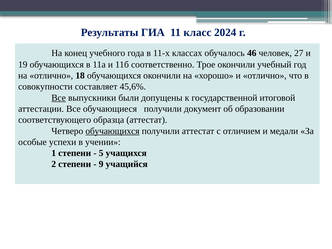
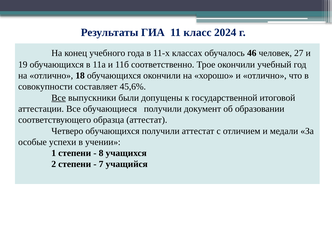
обучающихся at (112, 131) underline: present -> none
5: 5 -> 8
9: 9 -> 7
